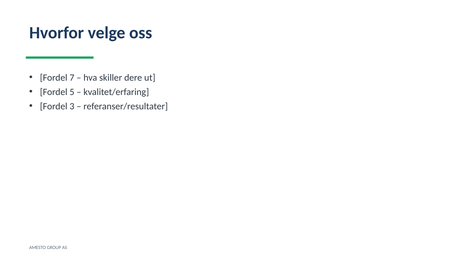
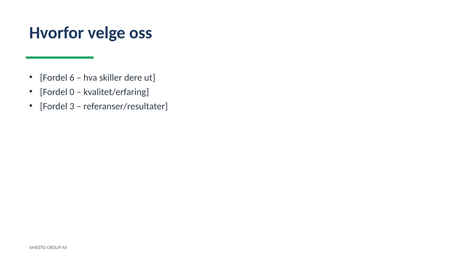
7: 7 -> 6
5: 5 -> 0
